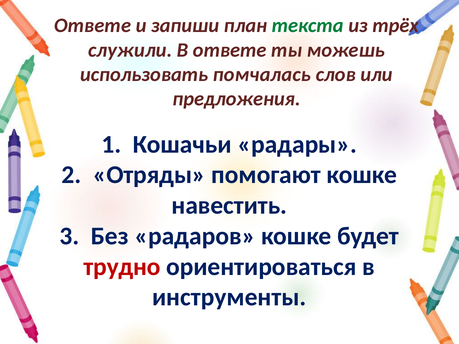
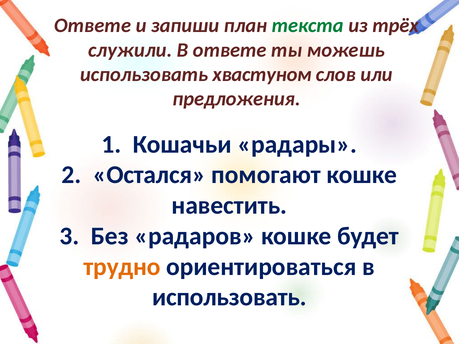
помчалась: помчалась -> хвастуном
Отряды: Отряды -> Остался
трудно colour: red -> orange
инструменты at (229, 297): инструменты -> использовать
